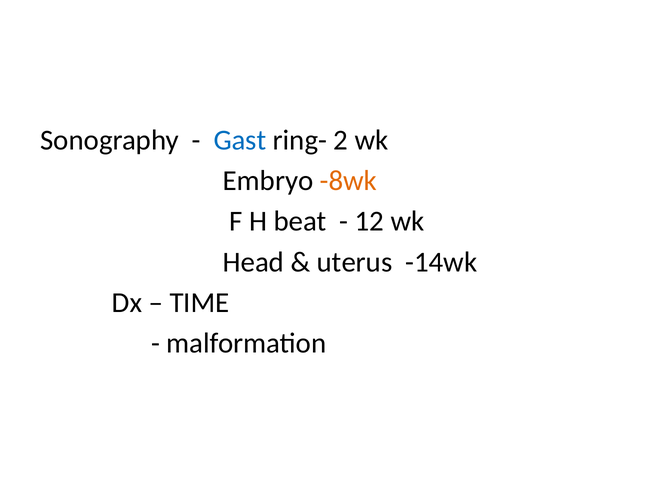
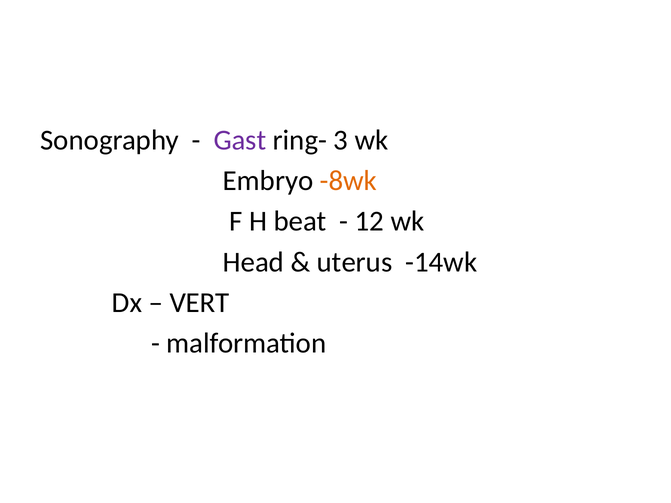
Gast colour: blue -> purple
2: 2 -> 3
TIME: TIME -> VERT
